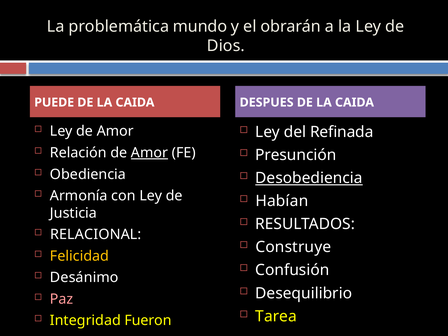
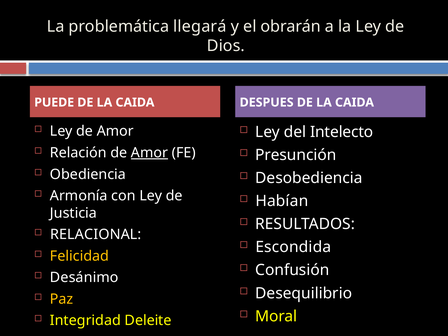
mundo: mundo -> llegará
Refinada: Refinada -> Intelecto
Desobediencia underline: present -> none
Construye: Construye -> Escondida
Paz colour: pink -> yellow
Tarea: Tarea -> Moral
Fueron: Fueron -> Deleite
